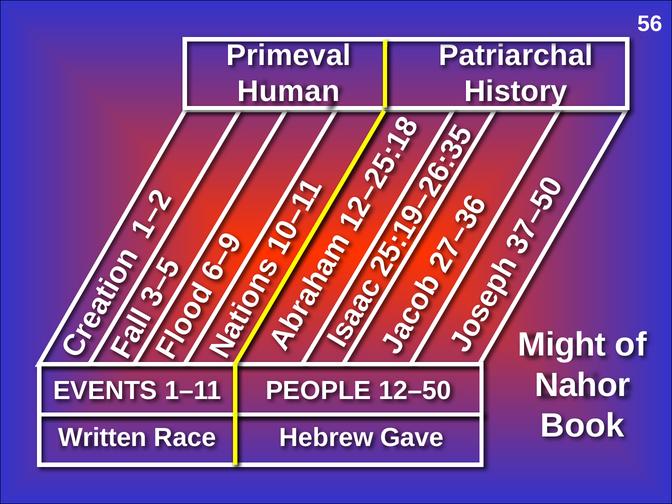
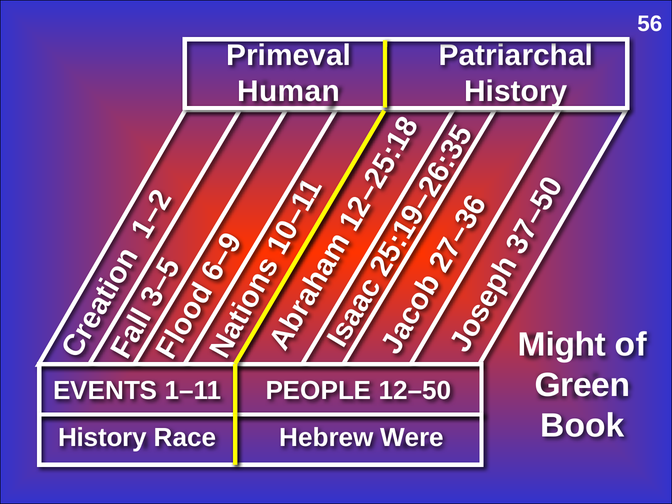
Nahor: Nahor -> Green
Written at (102, 437): Written -> History
Gave: Gave -> Were
